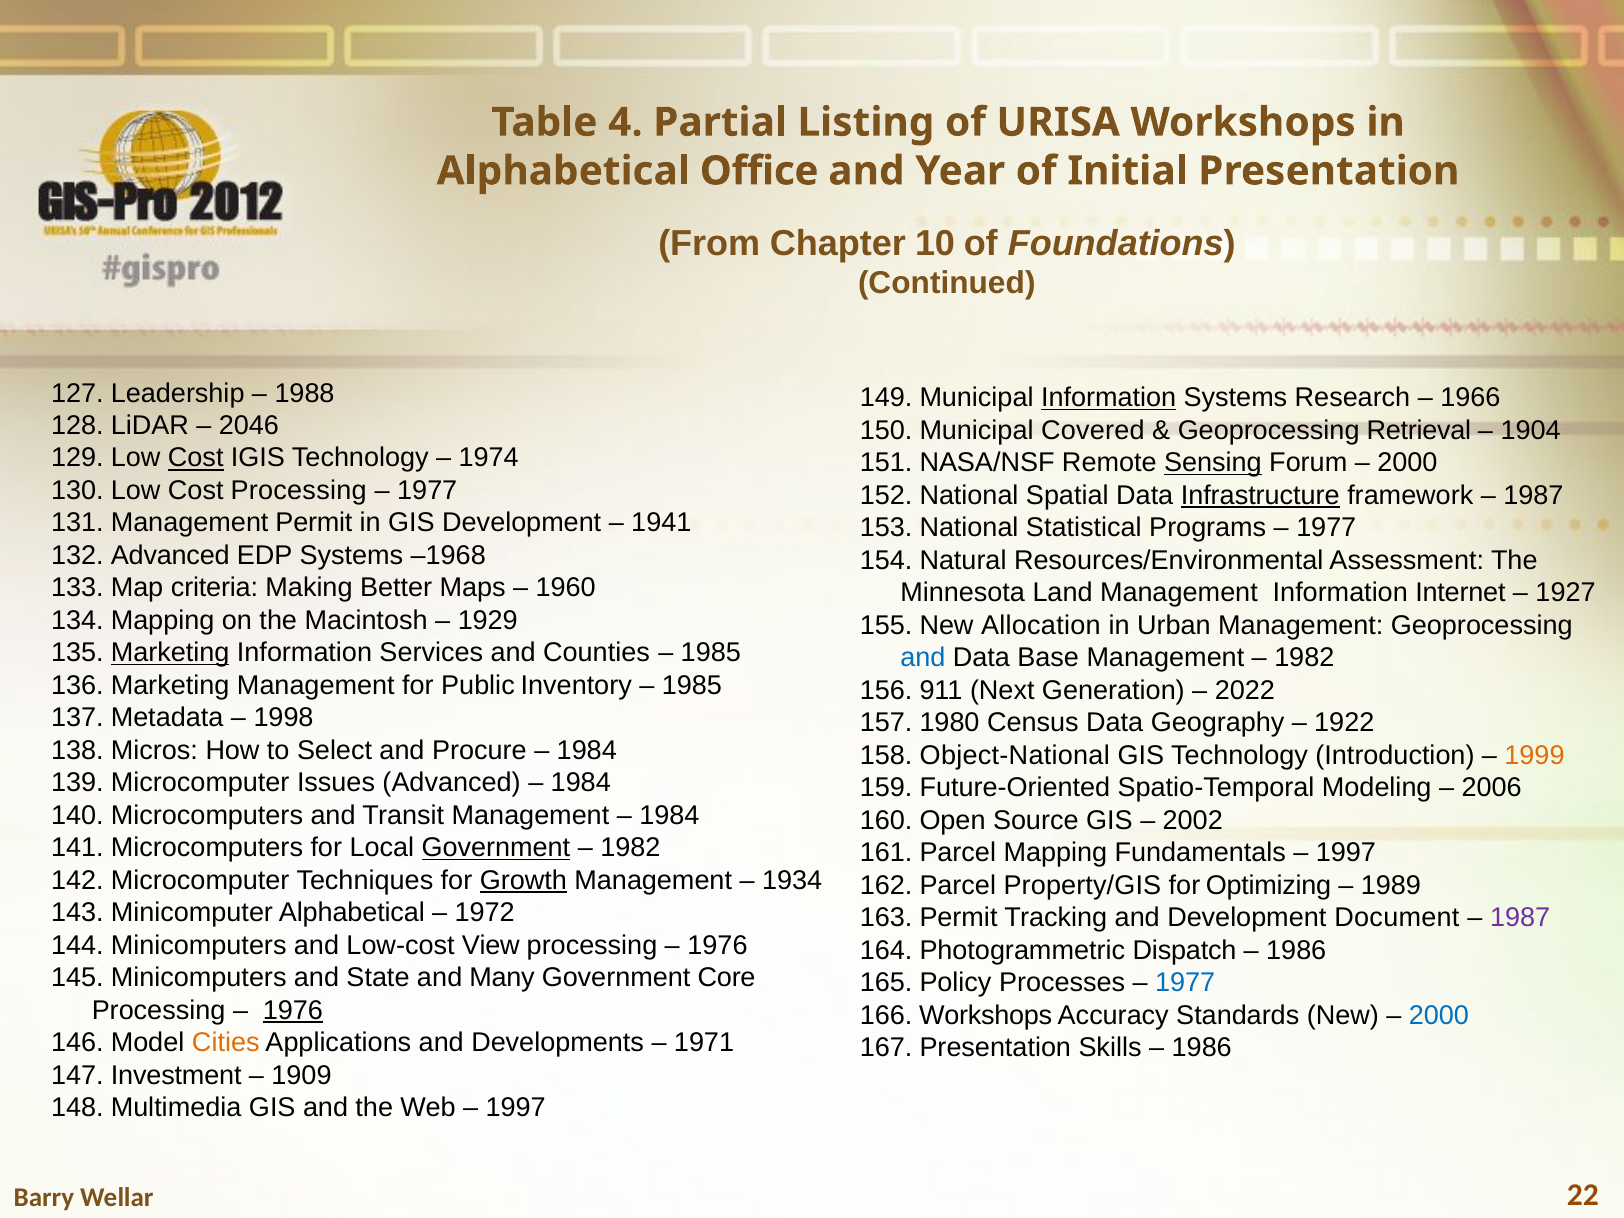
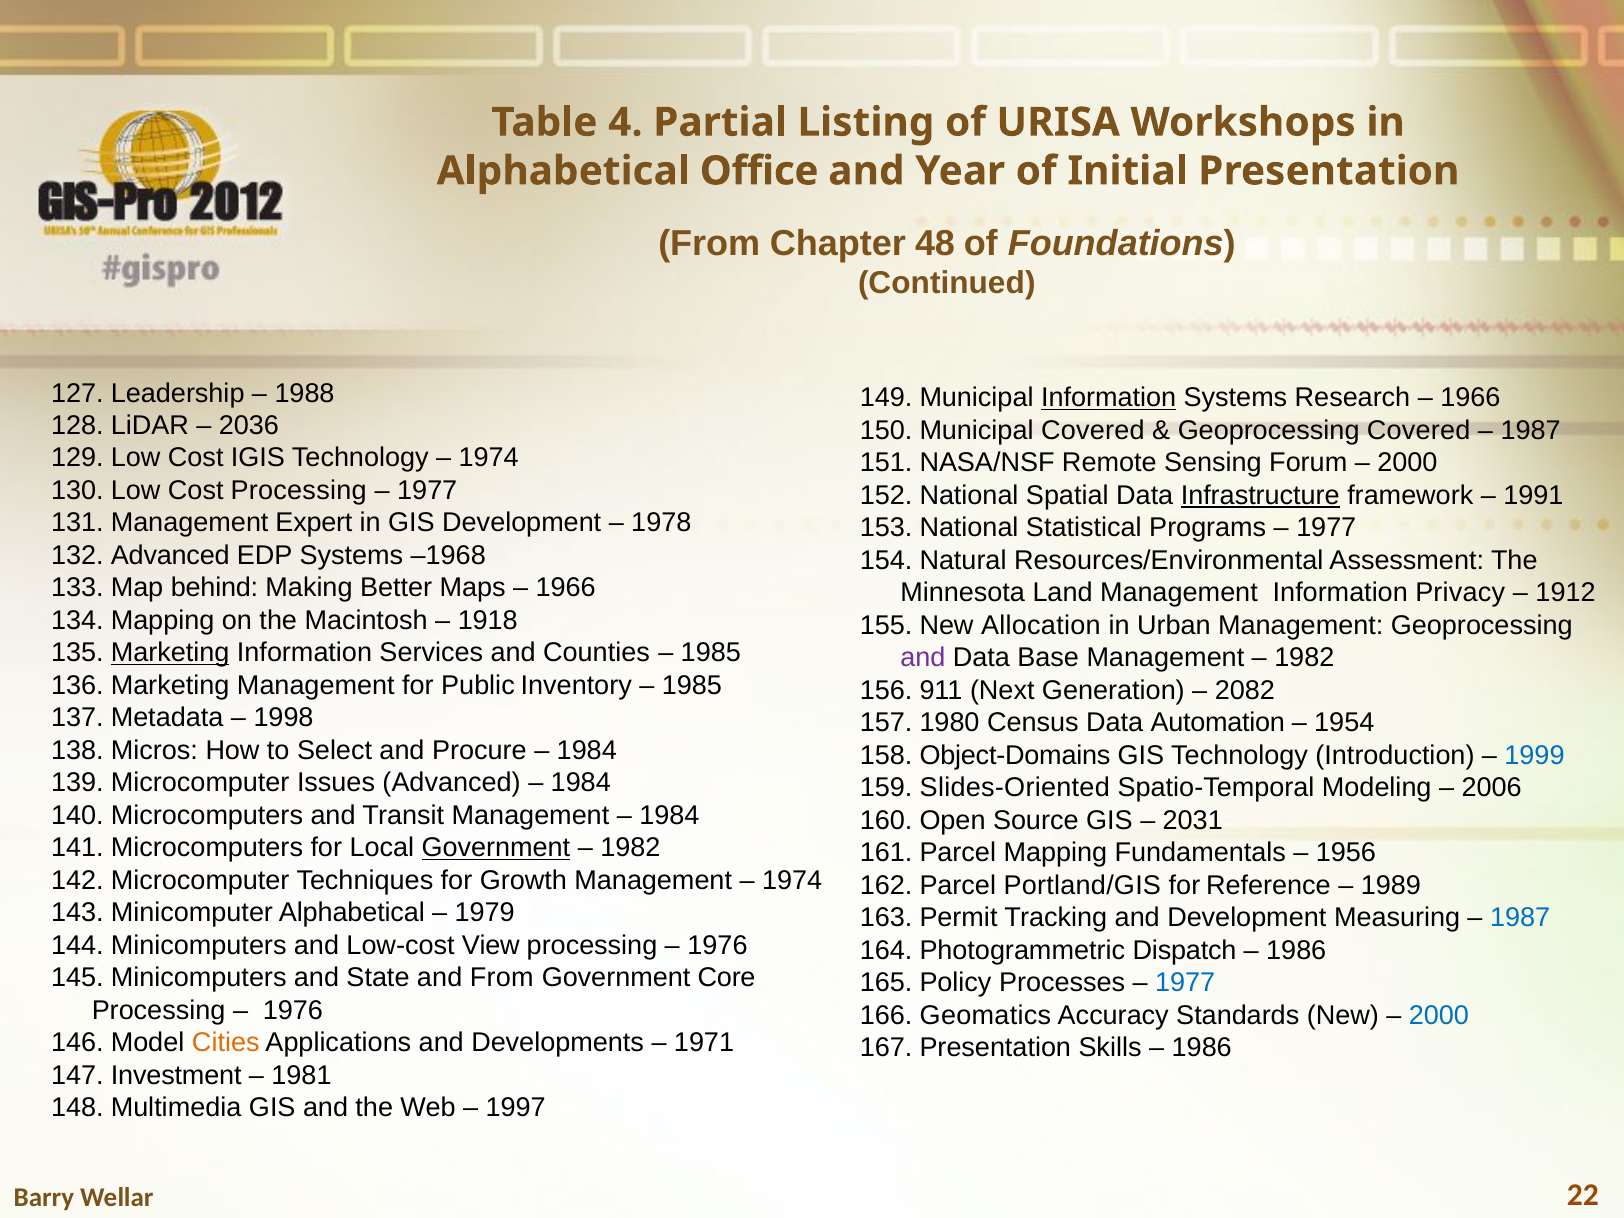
10: 10 -> 48
2046: 2046 -> 2036
Geoprocessing Retrieval: Retrieval -> Covered
1904 at (1531, 431): 1904 -> 1987
Cost at (196, 458) underline: present -> none
Sensing underline: present -> none
1987 at (1533, 495): 1987 -> 1991
Management Permit: Permit -> Expert
1941: 1941 -> 1978
criteria: criteria -> behind
1960 at (566, 588): 1960 -> 1966
Internet: Internet -> Privacy
1927: 1927 -> 1912
1929: 1929 -> 1918
and at (923, 658) colour: blue -> purple
2022: 2022 -> 2082
Geography: Geography -> Automation
1922: 1922 -> 1954
Object-National: Object-National -> Object-Domains
1999 colour: orange -> blue
Future-Oriented: Future-Oriented -> Slides-Oriented
2002: 2002 -> 2031
1997 at (1346, 853): 1997 -> 1956
Growth underline: present -> none
1934 at (792, 880): 1934 -> 1974
Property/GIS: Property/GIS -> Portland/GIS
Optimizing: Optimizing -> Reference
1972: 1972 -> 1979
Document: Document -> Measuring
1987 at (1520, 918) colour: purple -> blue
and Many: Many -> From
1976 at (293, 1010) underline: present -> none
Workshops at (986, 1015): Workshops -> Geomatics
1909: 1909 -> 1981
